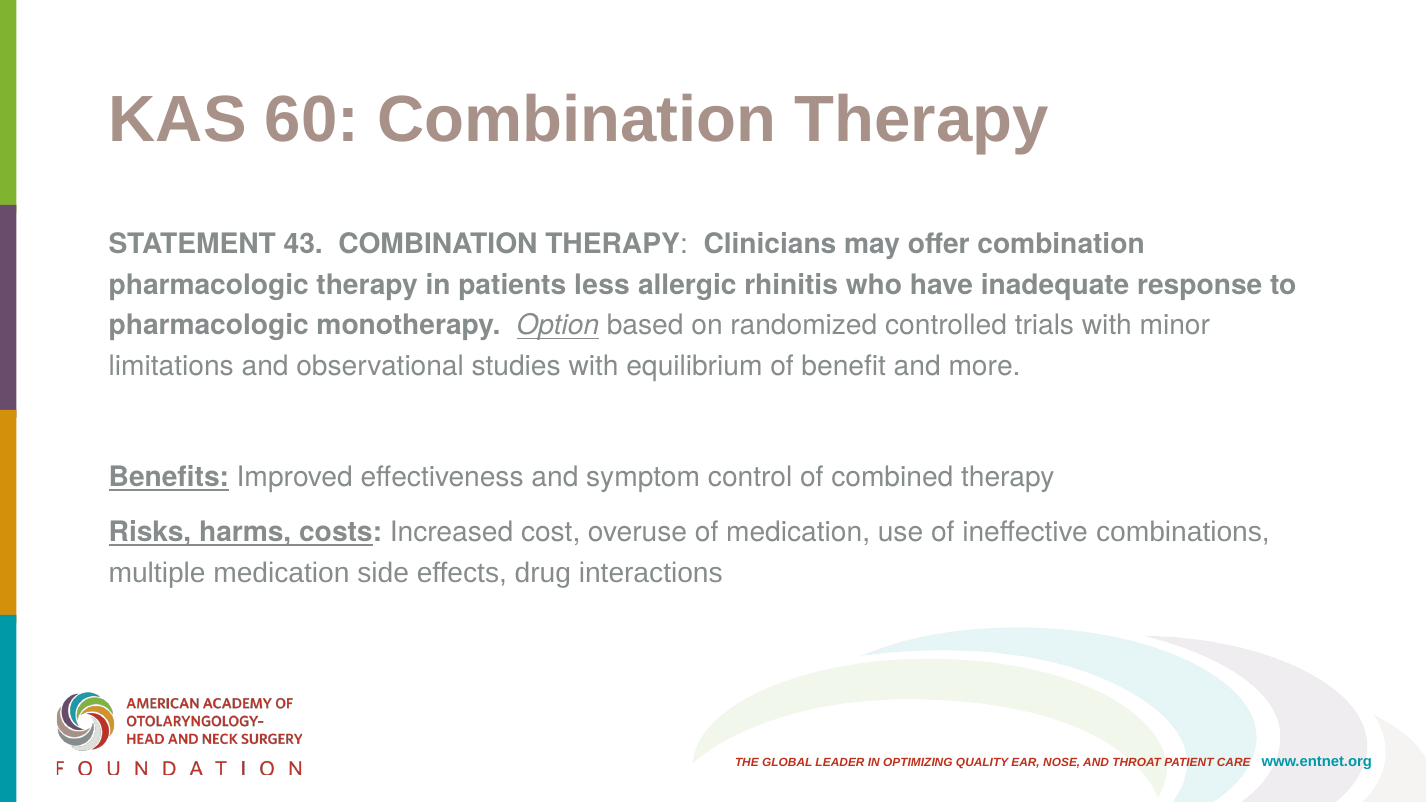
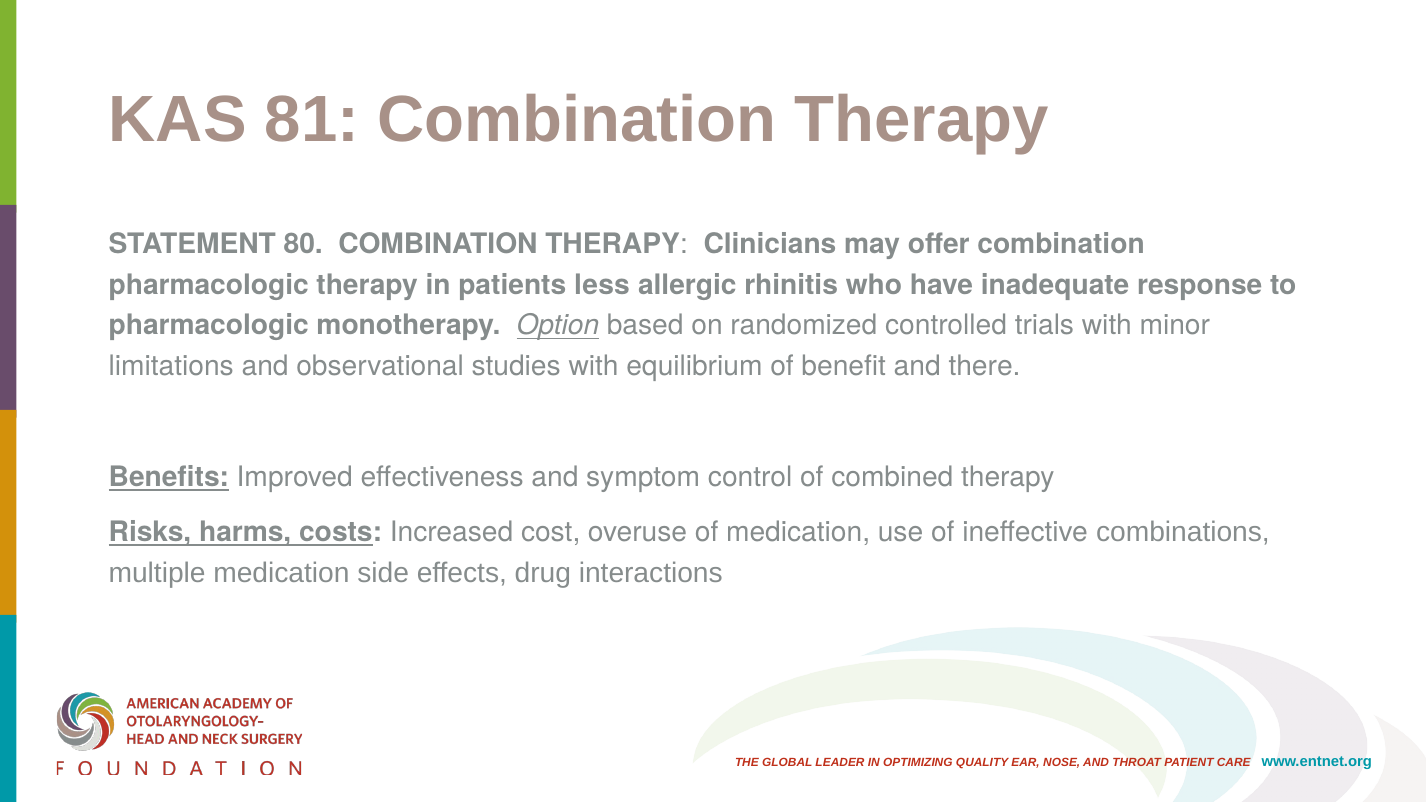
60: 60 -> 81
43: 43 -> 80
more: more -> there
